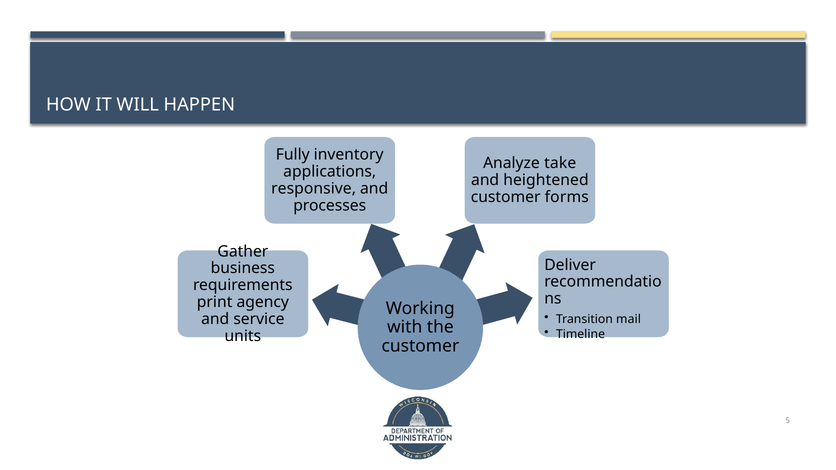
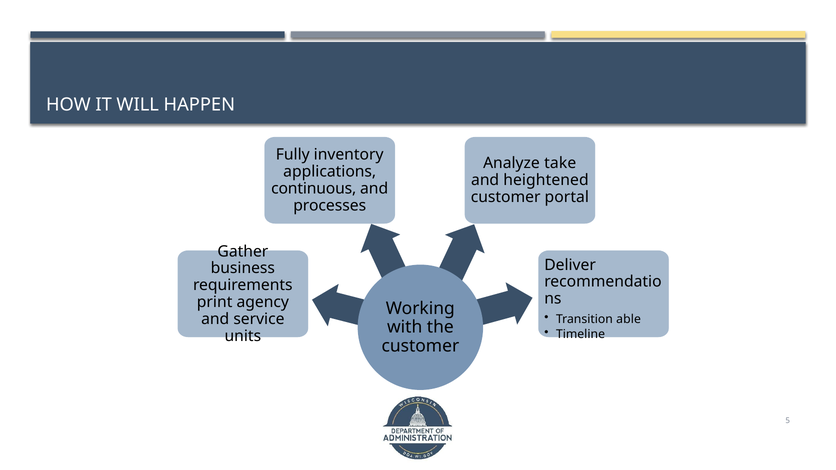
responsive: responsive -> continuous
forms: forms -> portal
mail: mail -> able
